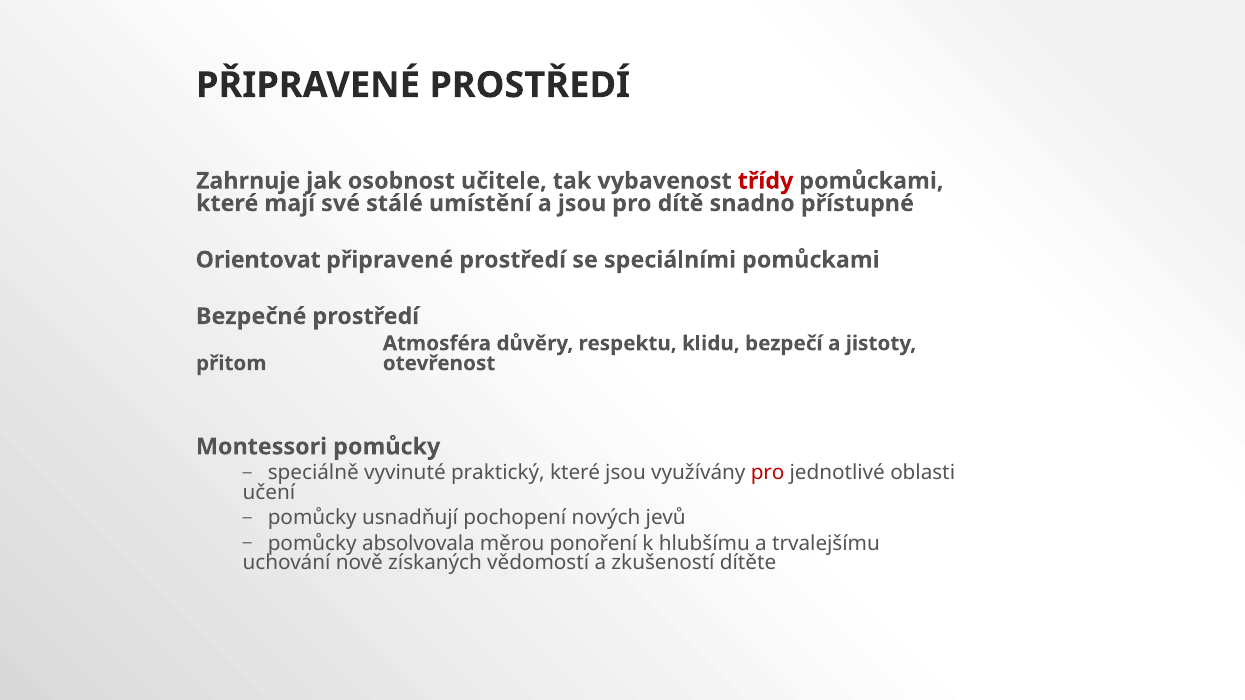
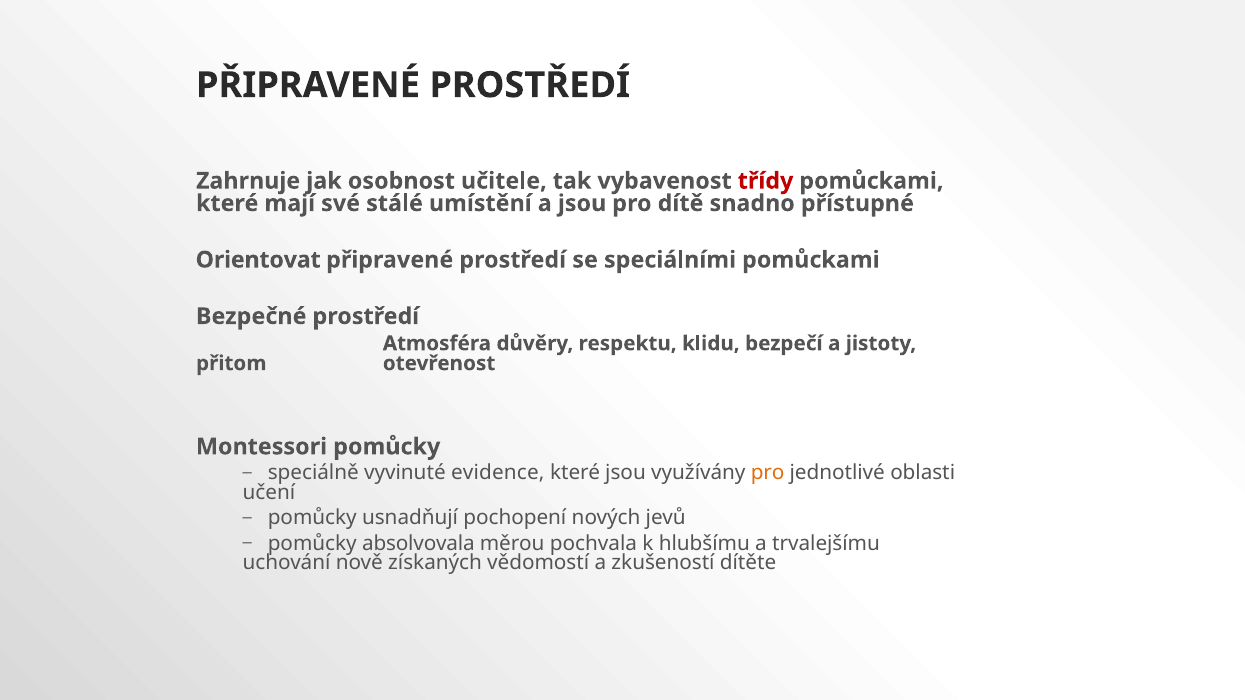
praktický: praktický -> evidence
pro at (768, 473) colour: red -> orange
ponoření: ponoření -> pochvala
